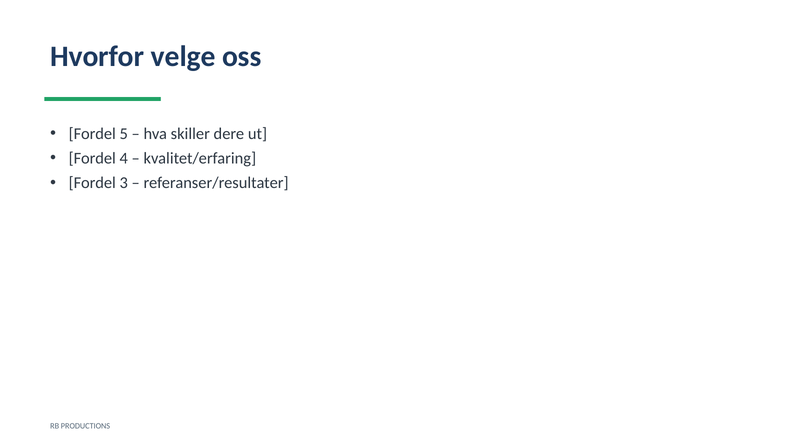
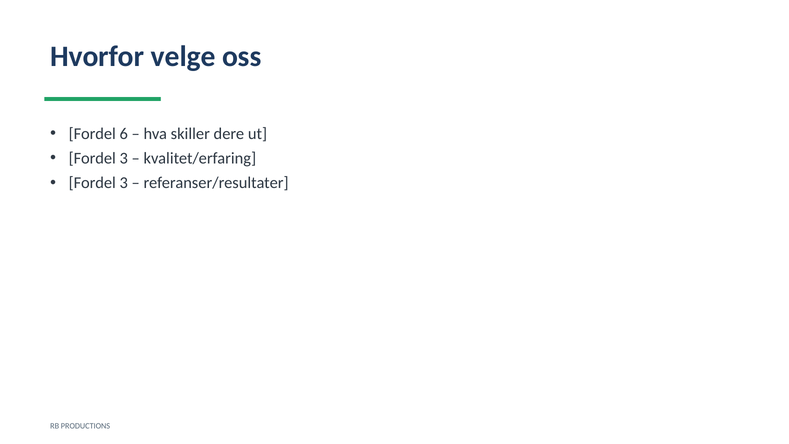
5: 5 -> 6
4 at (124, 158): 4 -> 3
